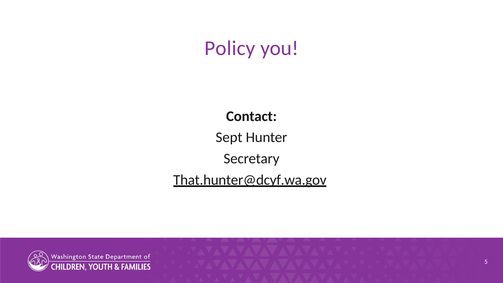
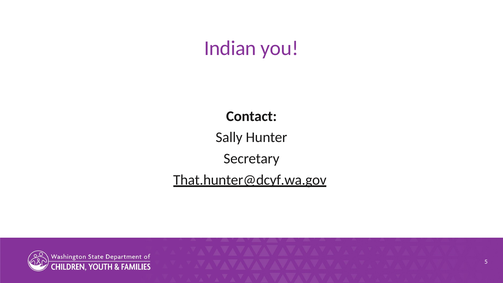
Policy: Policy -> Indian
Sept: Sept -> Sally
